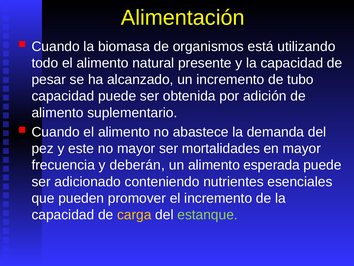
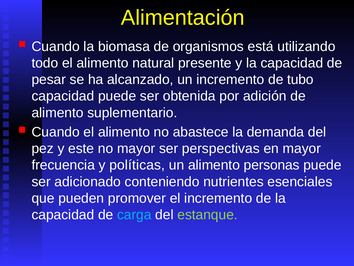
mortalidades: mortalidades -> perspectivas
deberán: deberán -> políticas
esperada: esperada -> personas
carga colour: yellow -> light blue
